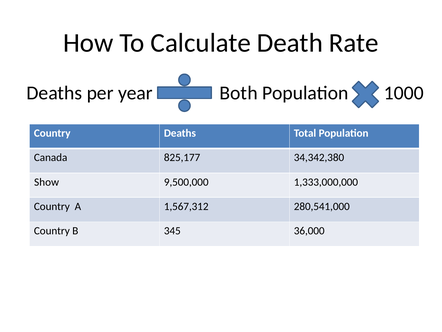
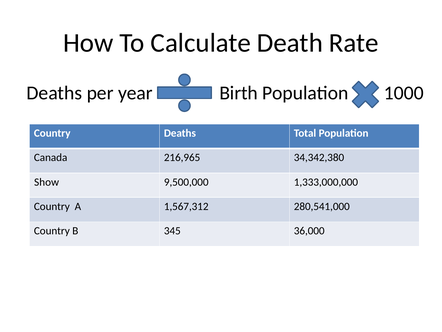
Both: Both -> Birth
825,177: 825,177 -> 216,965
